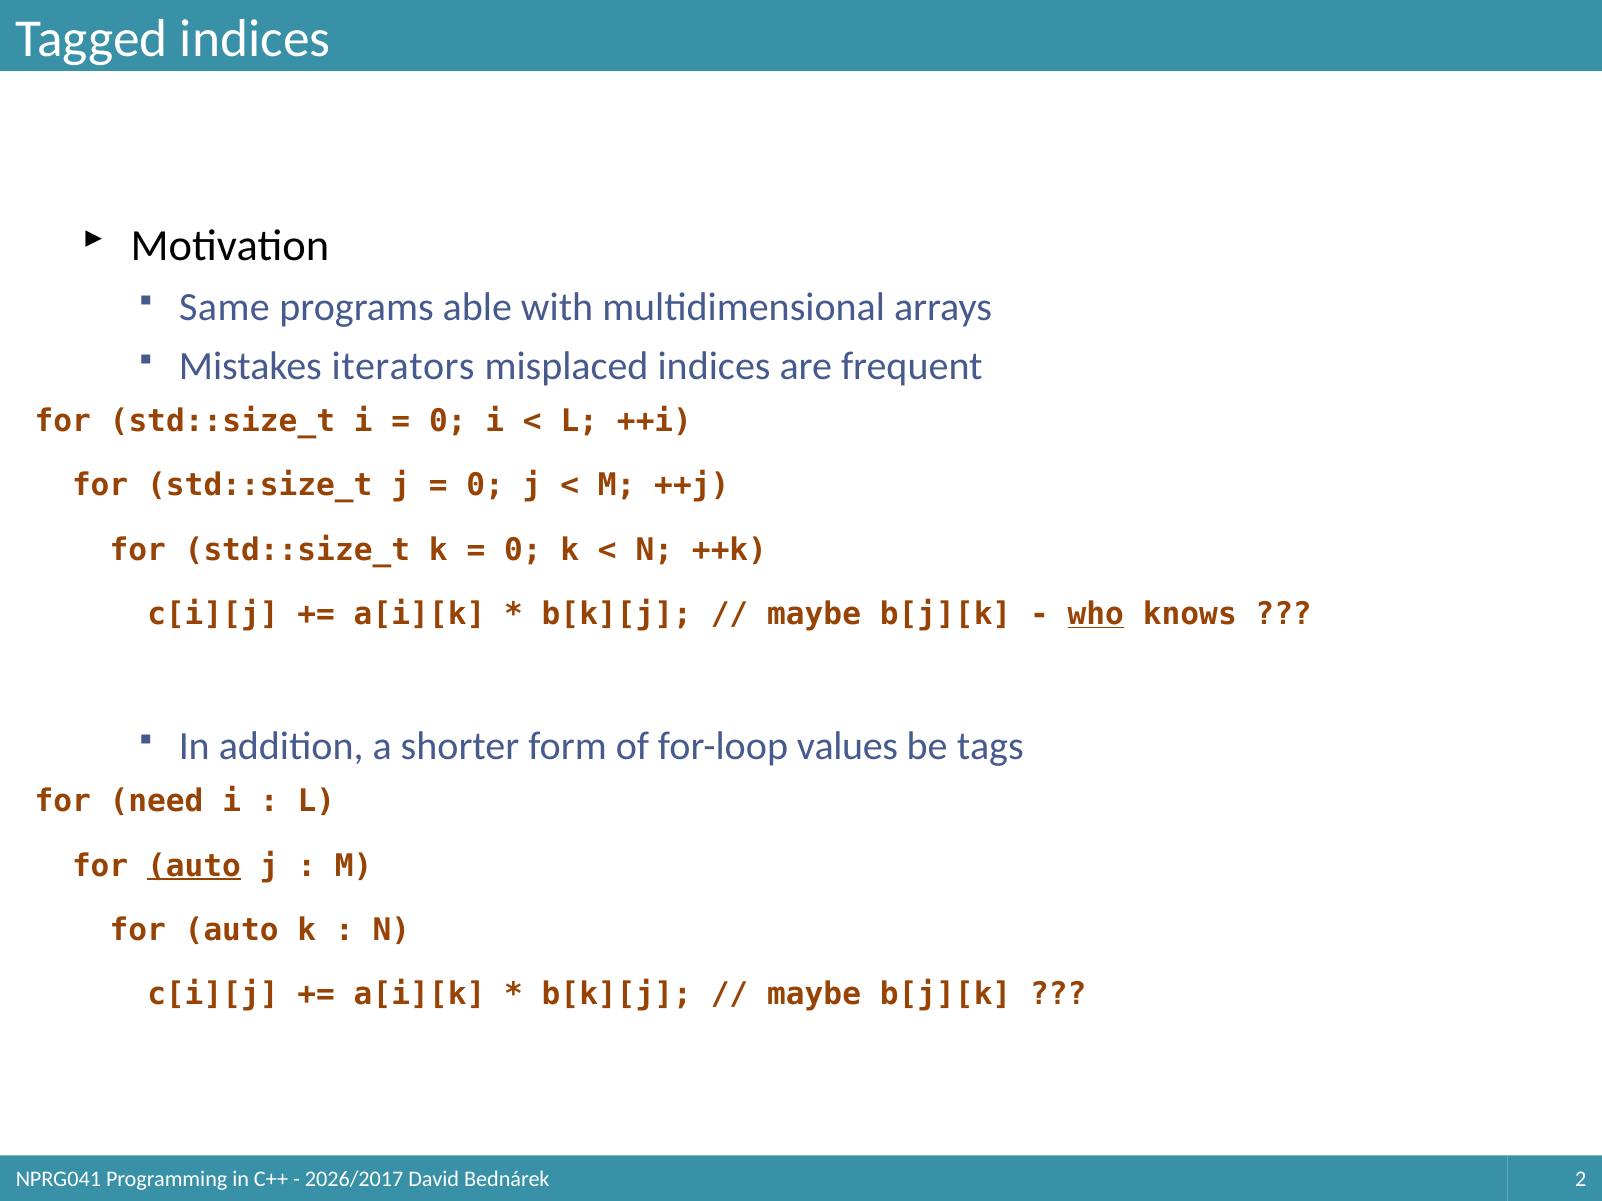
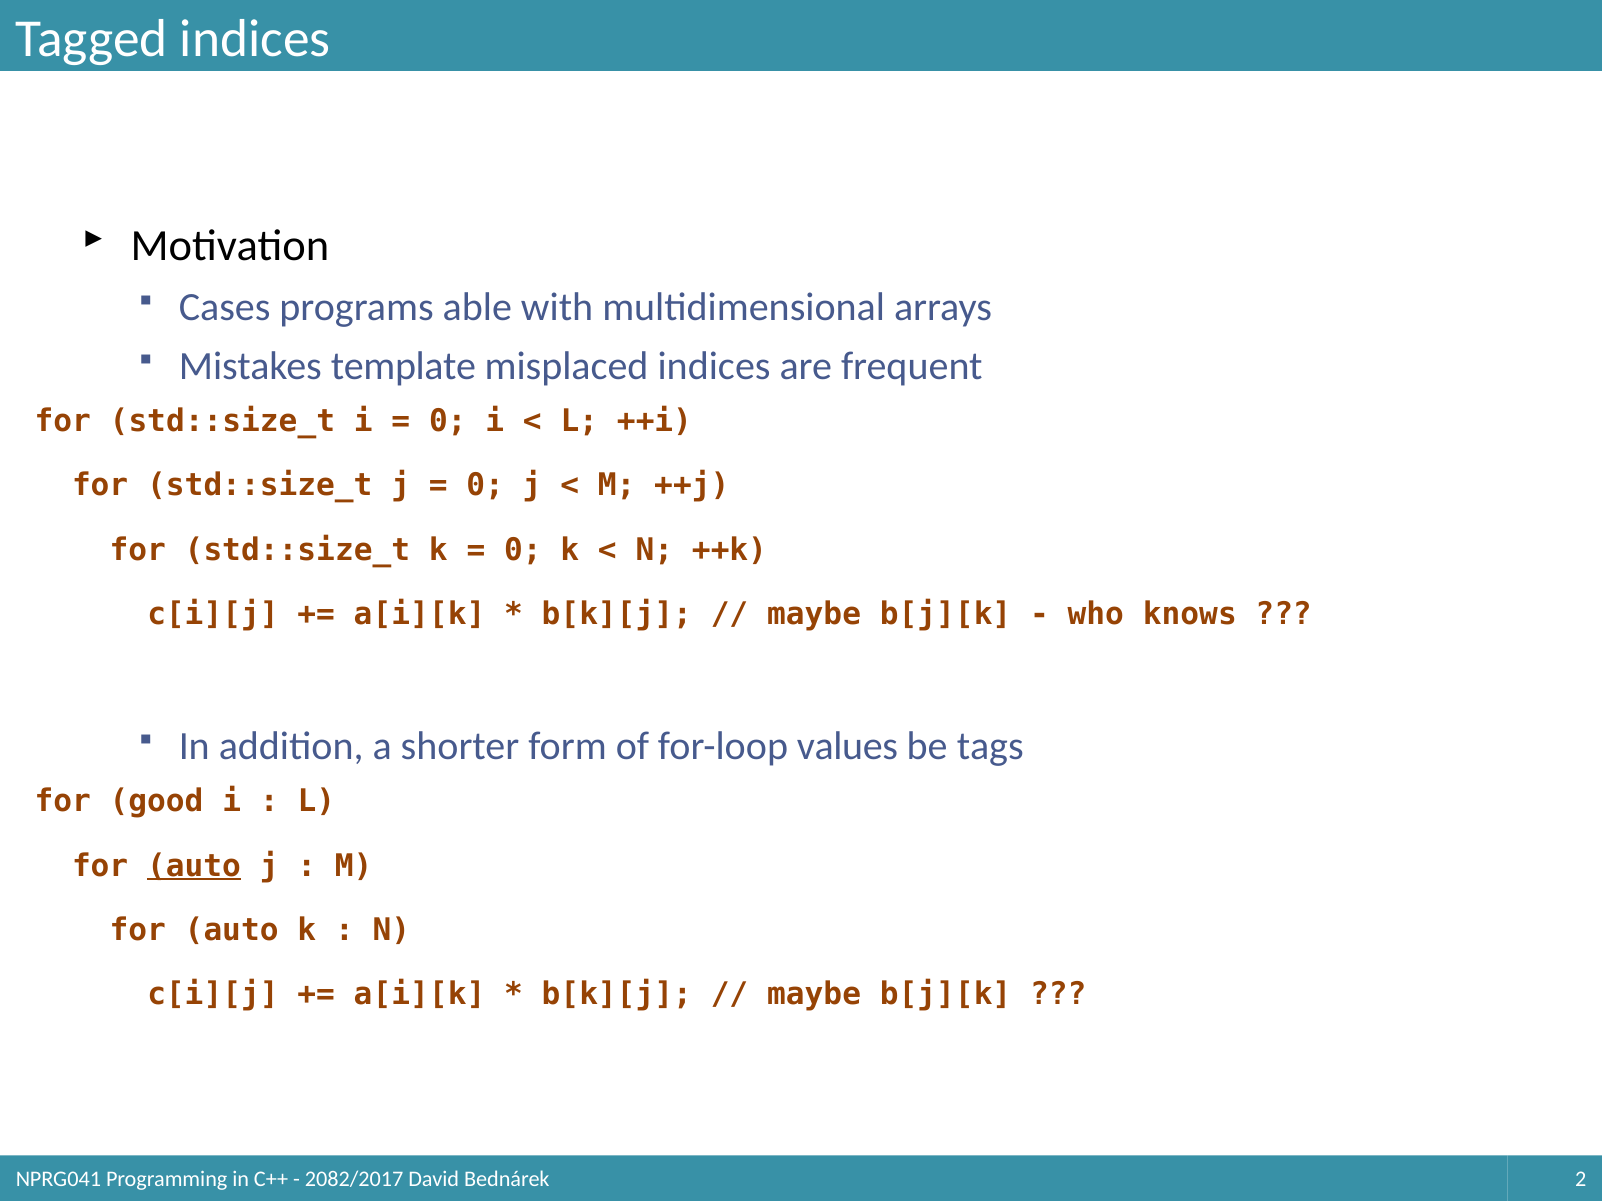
Same: Same -> Cases
iterators: iterators -> template
who underline: present -> none
need: need -> good
2026/2017: 2026/2017 -> 2082/2017
